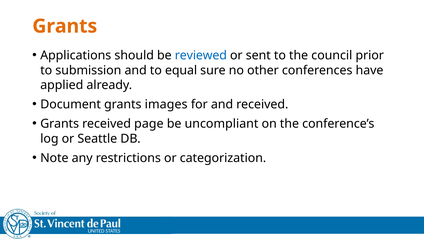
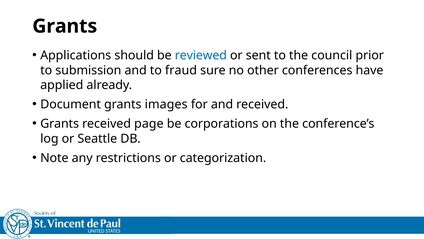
Grants at (65, 26) colour: orange -> black
equal: equal -> fraud
uncompliant: uncompliant -> corporations
